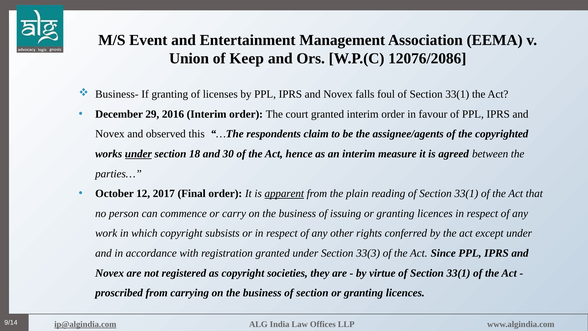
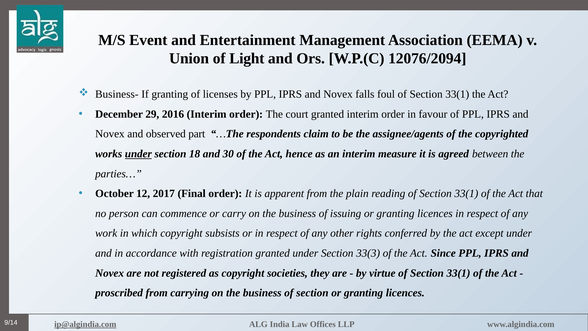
Keep: Keep -> Light
12076/2086: 12076/2086 -> 12076/2094
this: this -> part
apparent underline: present -> none
